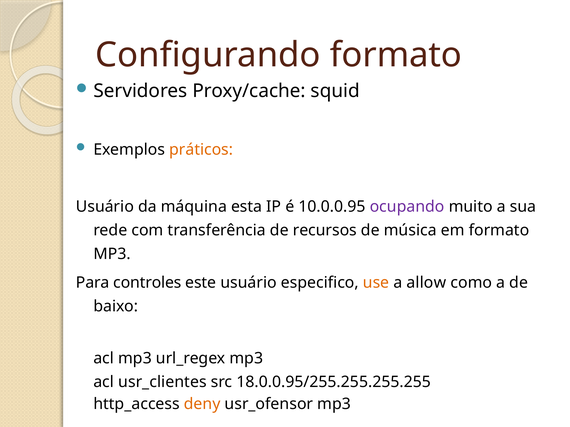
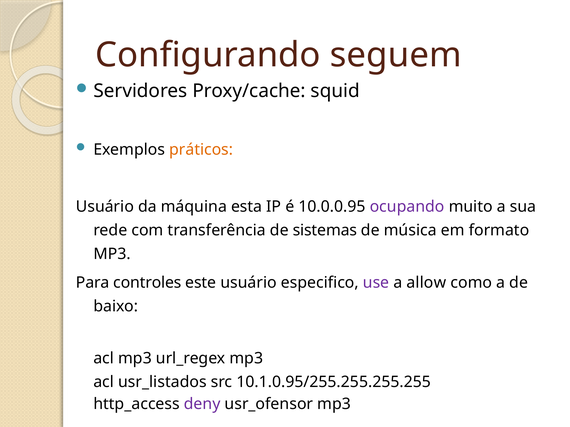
Configurando formato: formato -> seguem
recursos: recursos -> sistemas
use colour: orange -> purple
usr_clientes: usr_clientes -> usr_listados
18.0.0.95/255.255.255.255: 18.0.0.95/255.255.255.255 -> 10.1.0.95/255.255.255.255
deny colour: orange -> purple
